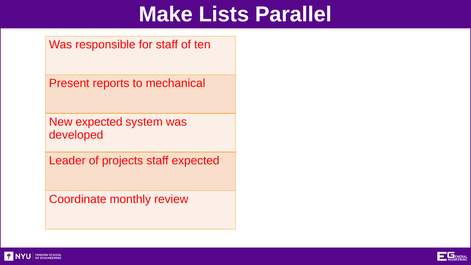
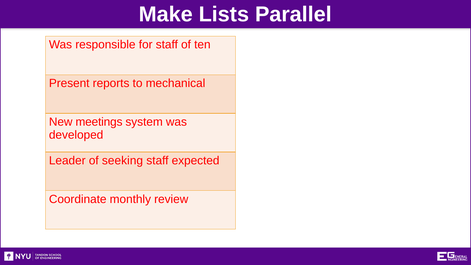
New expected: expected -> meetings
projects: projects -> seeking
